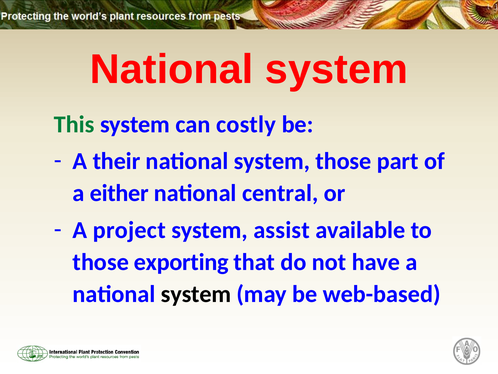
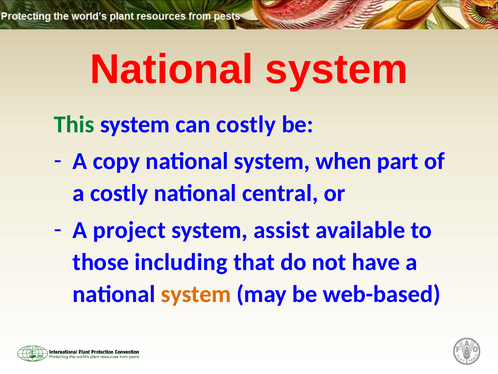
their: their -> copy
system those: those -> when
a either: either -> costly
exporting: exporting -> including
system at (196, 294) colour: black -> orange
